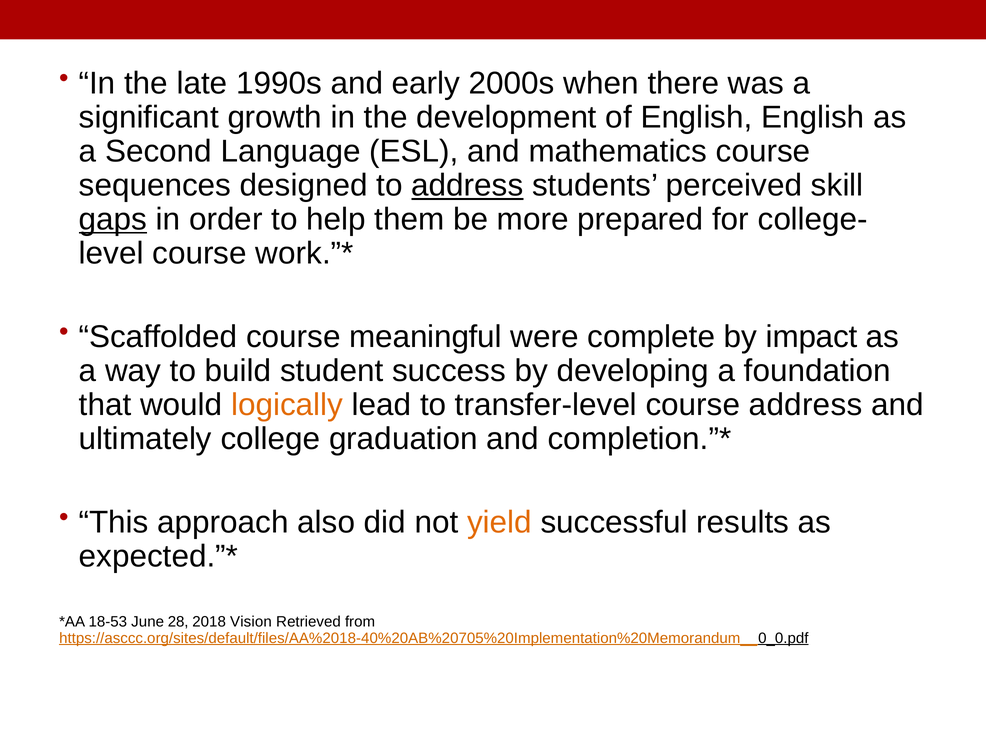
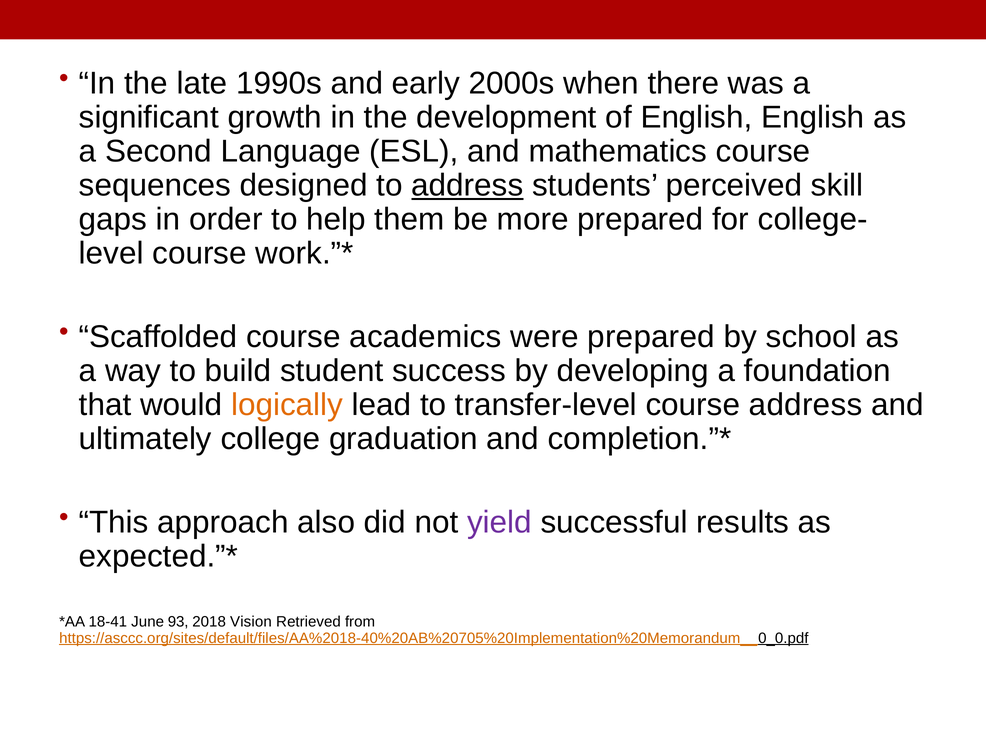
gaps underline: present -> none
meaningful: meaningful -> academics
were complete: complete -> prepared
impact: impact -> school
yield colour: orange -> purple
18-53: 18-53 -> 18-41
28: 28 -> 93
